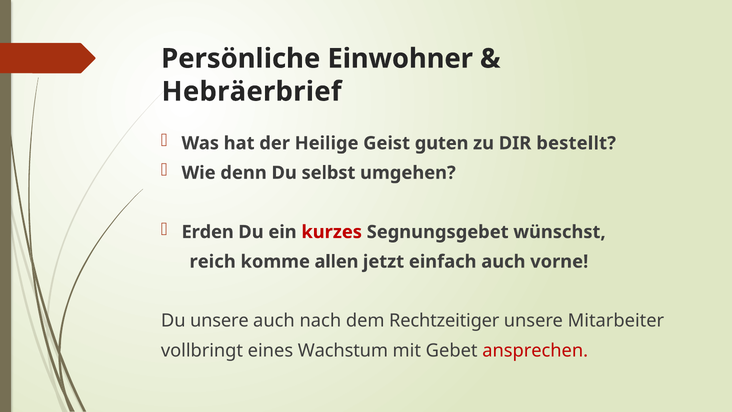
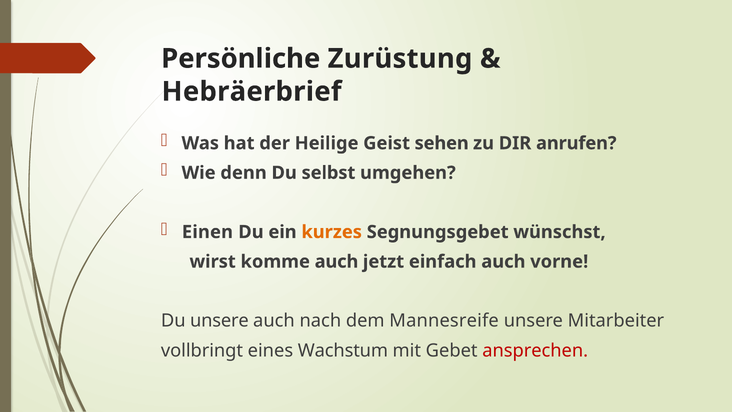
Einwohner: Einwohner -> Zurüstung
guten: guten -> sehen
bestellt: bestellt -> anrufen
Erden: Erden -> Einen
kurzes colour: red -> orange
reich: reich -> wirst
komme allen: allen -> auch
Rechtzeitiger: Rechtzeitiger -> Mannesreife
